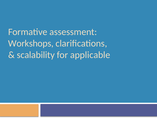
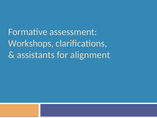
scalability: scalability -> assistants
applicable: applicable -> alignment
